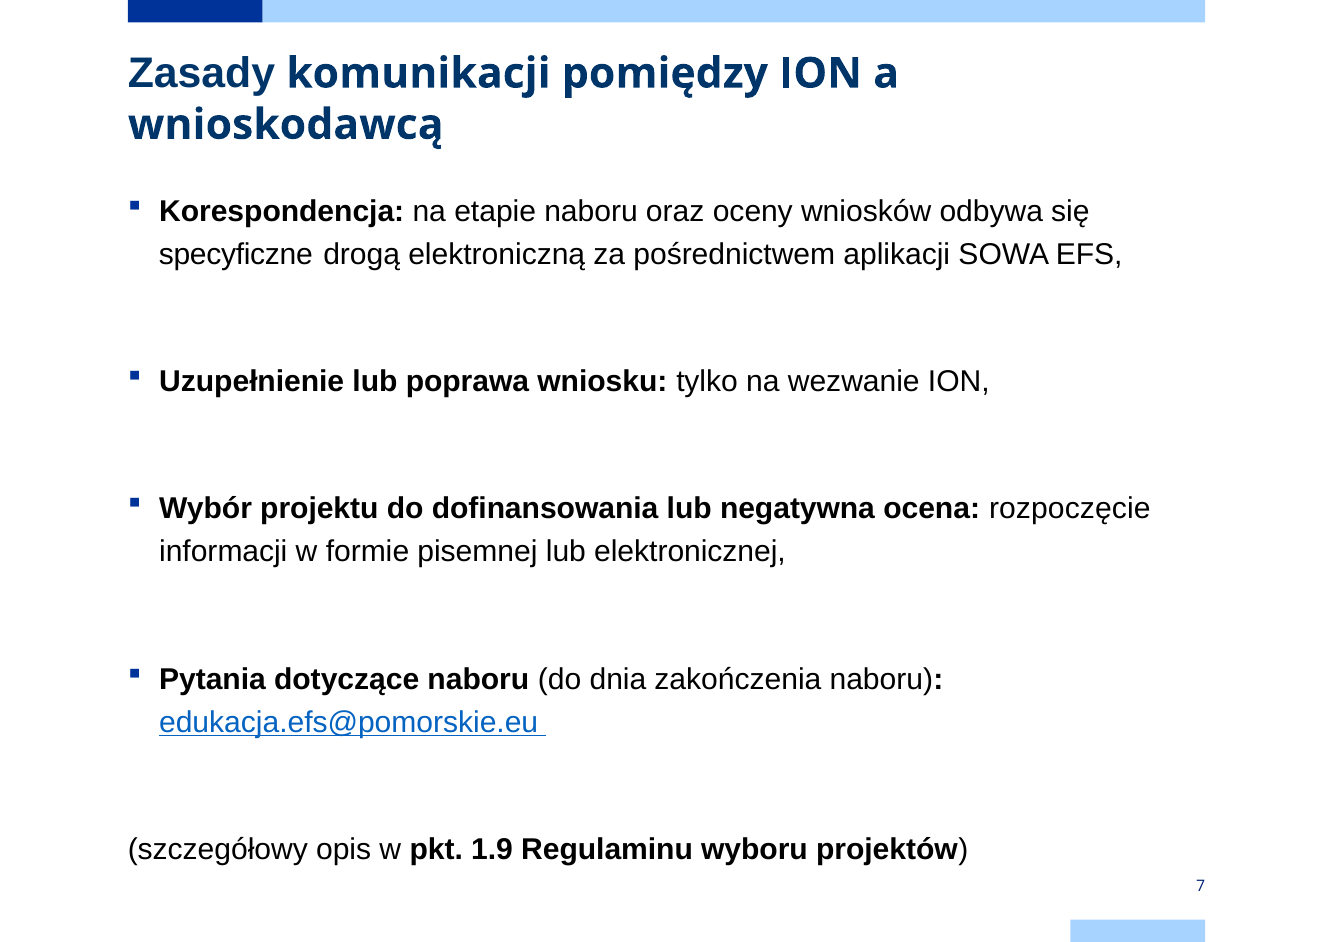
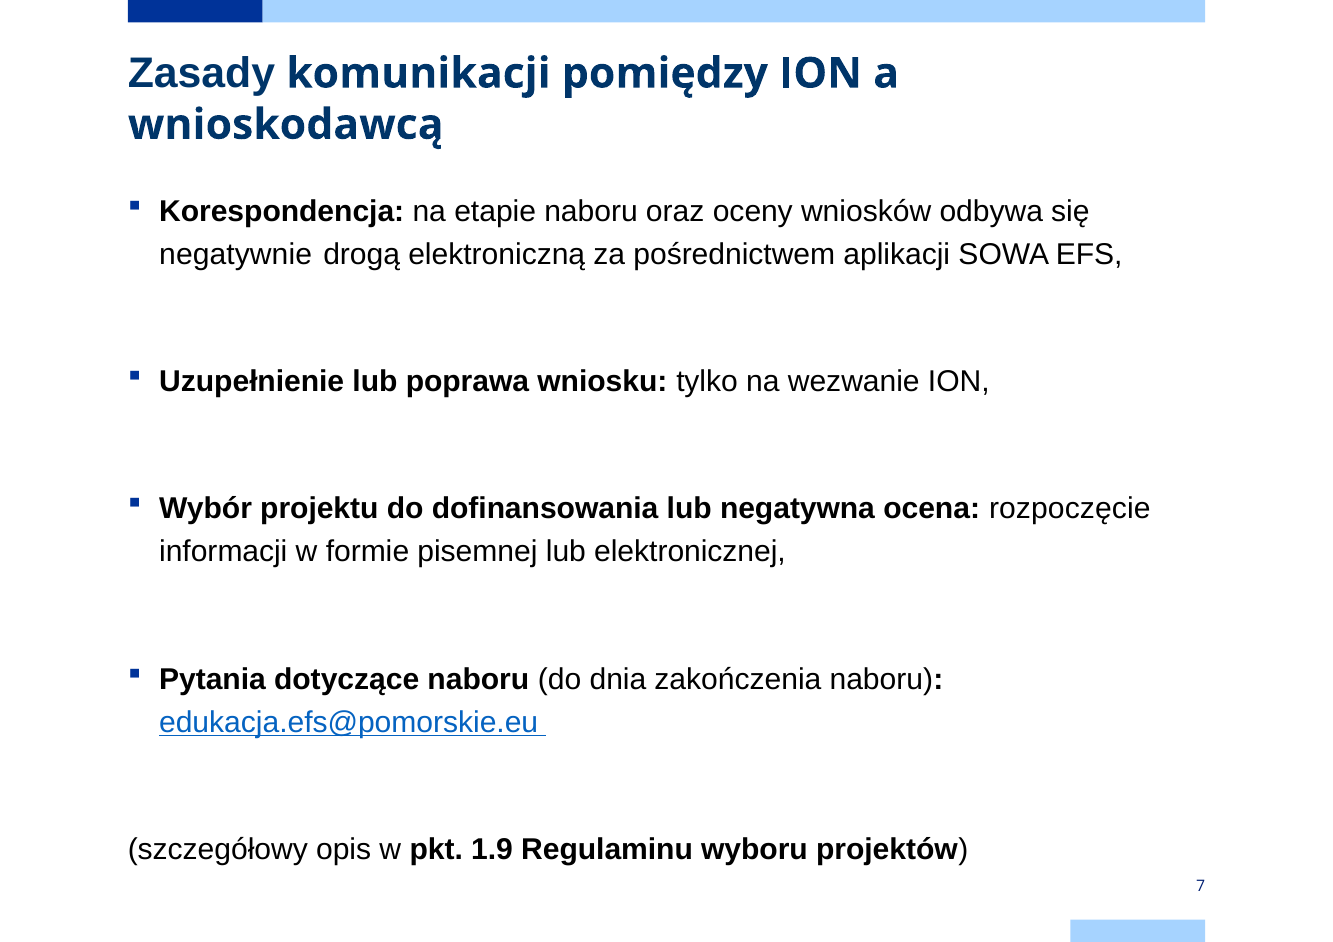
specyficzne: specyficzne -> negatywnie
